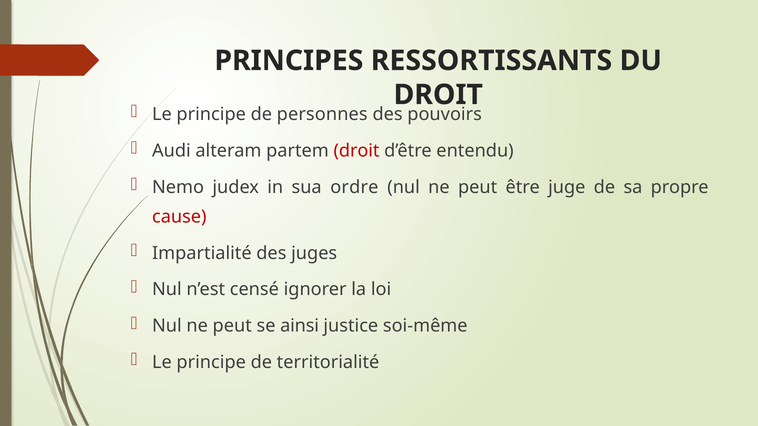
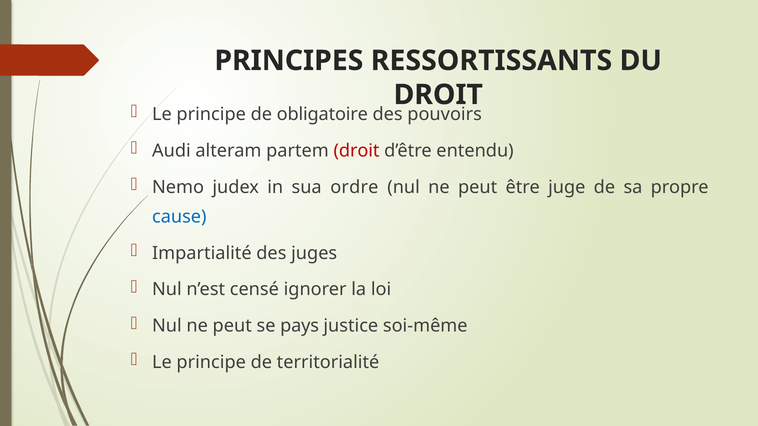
personnes: personnes -> obligatoire
cause colour: red -> blue
ainsi: ainsi -> pays
